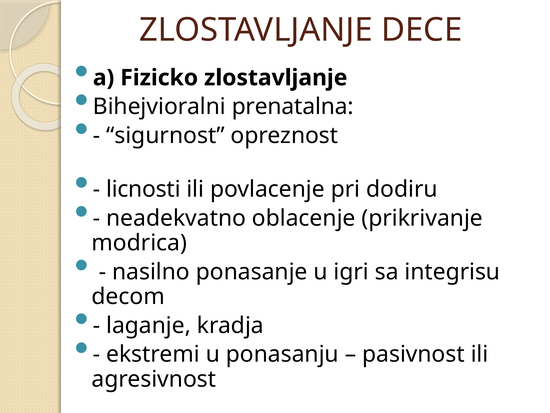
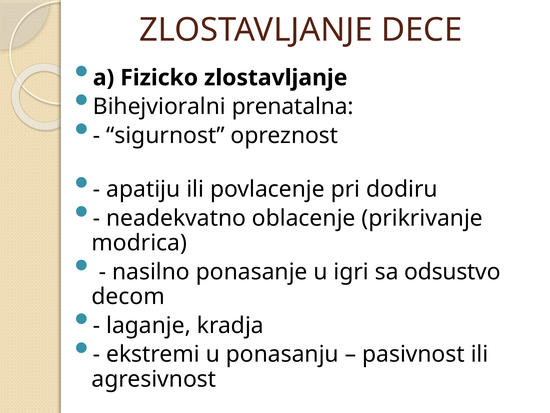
licnosti: licnosti -> apatiju
integrisu: integrisu -> odsustvo
